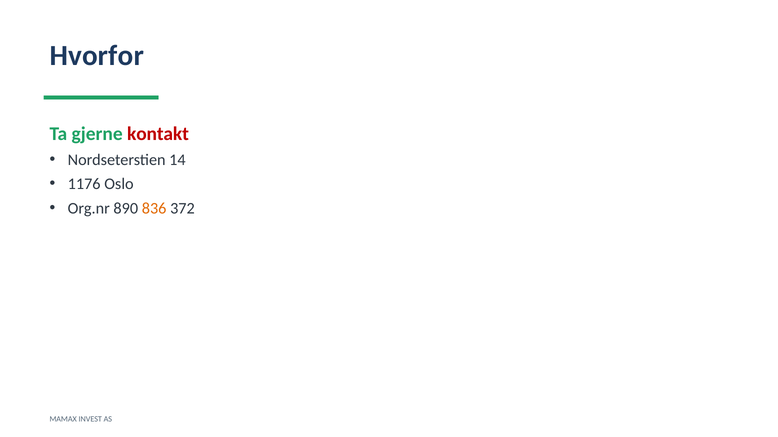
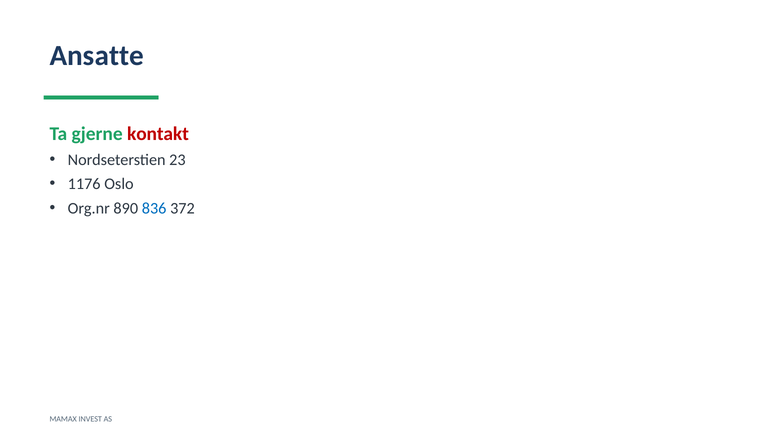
Hvorfor: Hvorfor -> Ansatte
14: 14 -> 23
836 colour: orange -> blue
